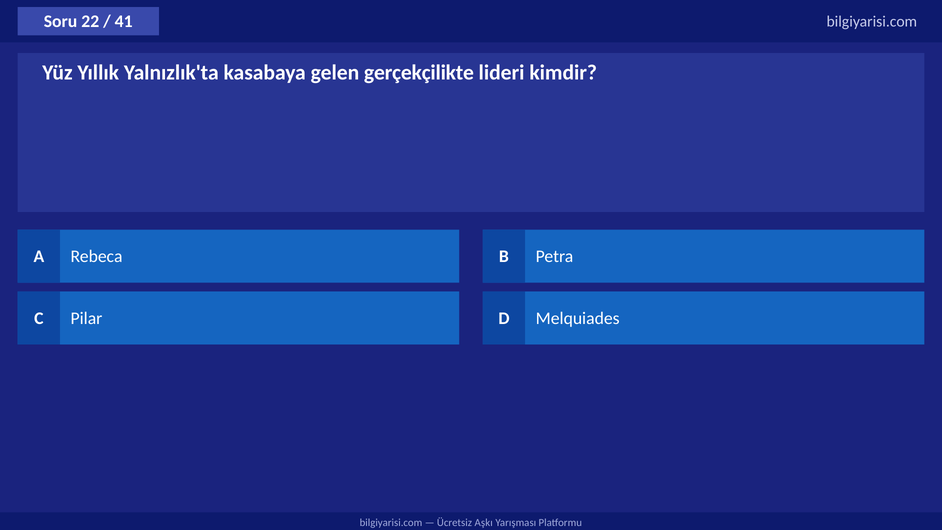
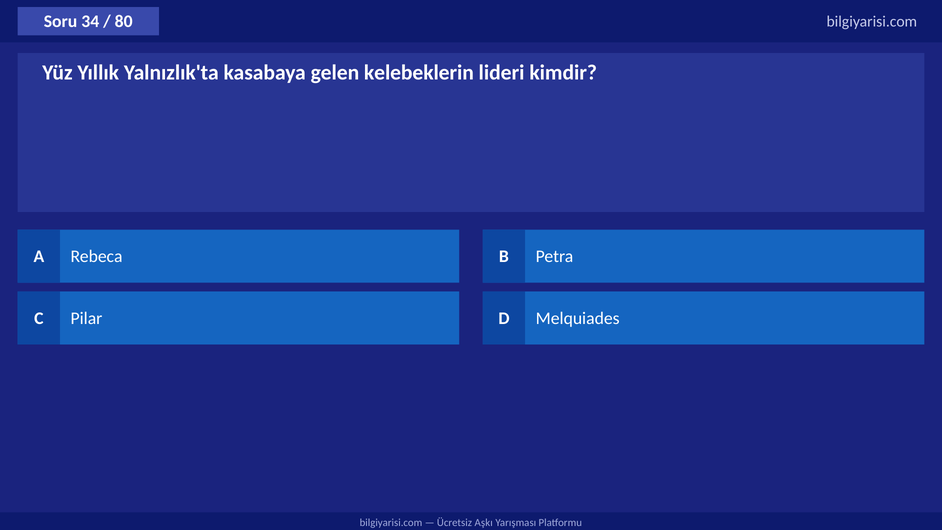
22: 22 -> 34
41: 41 -> 80
gerçekçilikte: gerçekçilikte -> kelebeklerin
